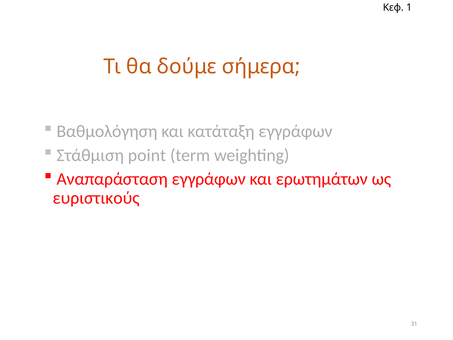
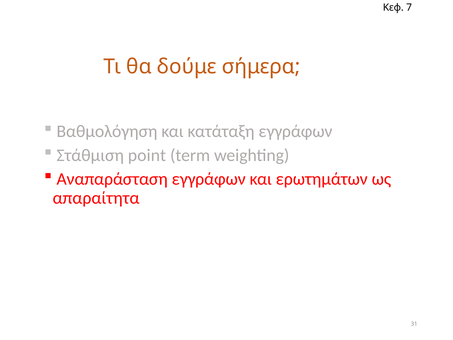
1: 1 -> 7
ευριστικούς: ευριστικούς -> απαραίτητα
